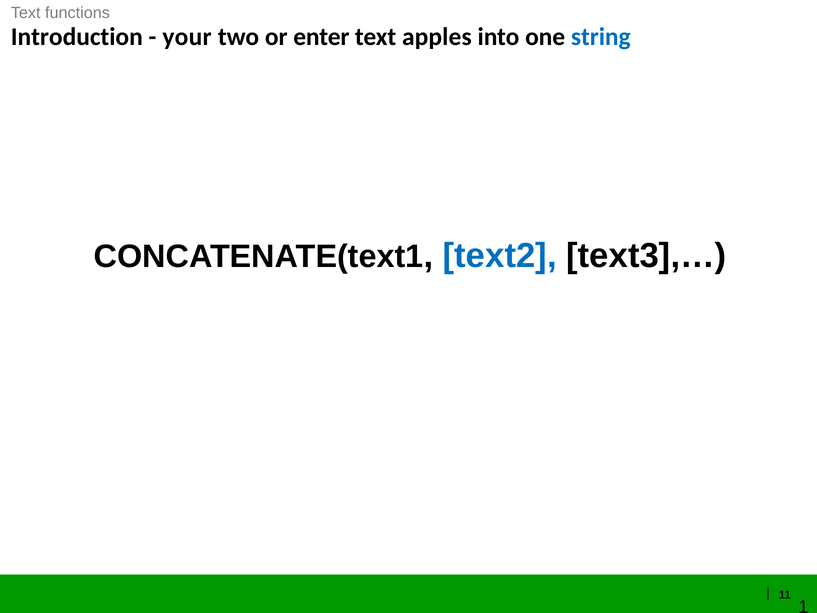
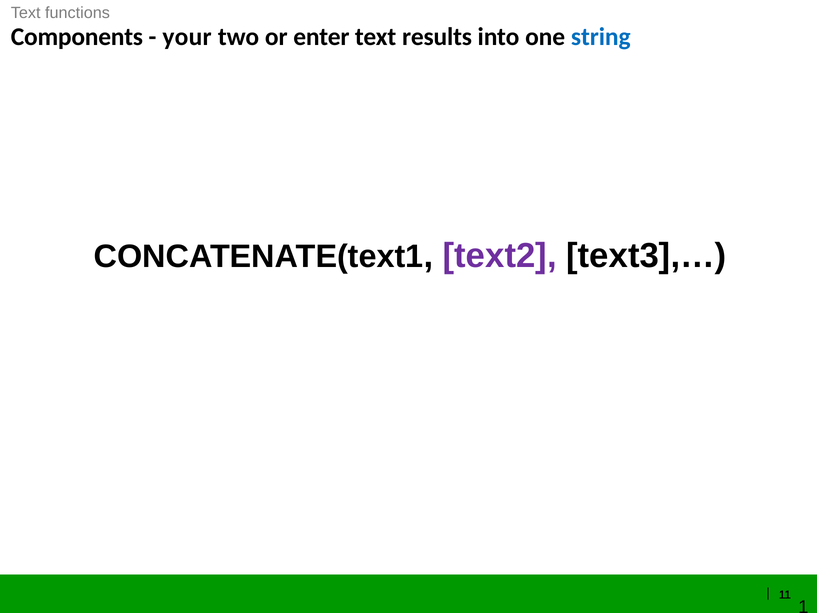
Introduction: Introduction -> Components
apples: apples -> results
text2 colour: blue -> purple
